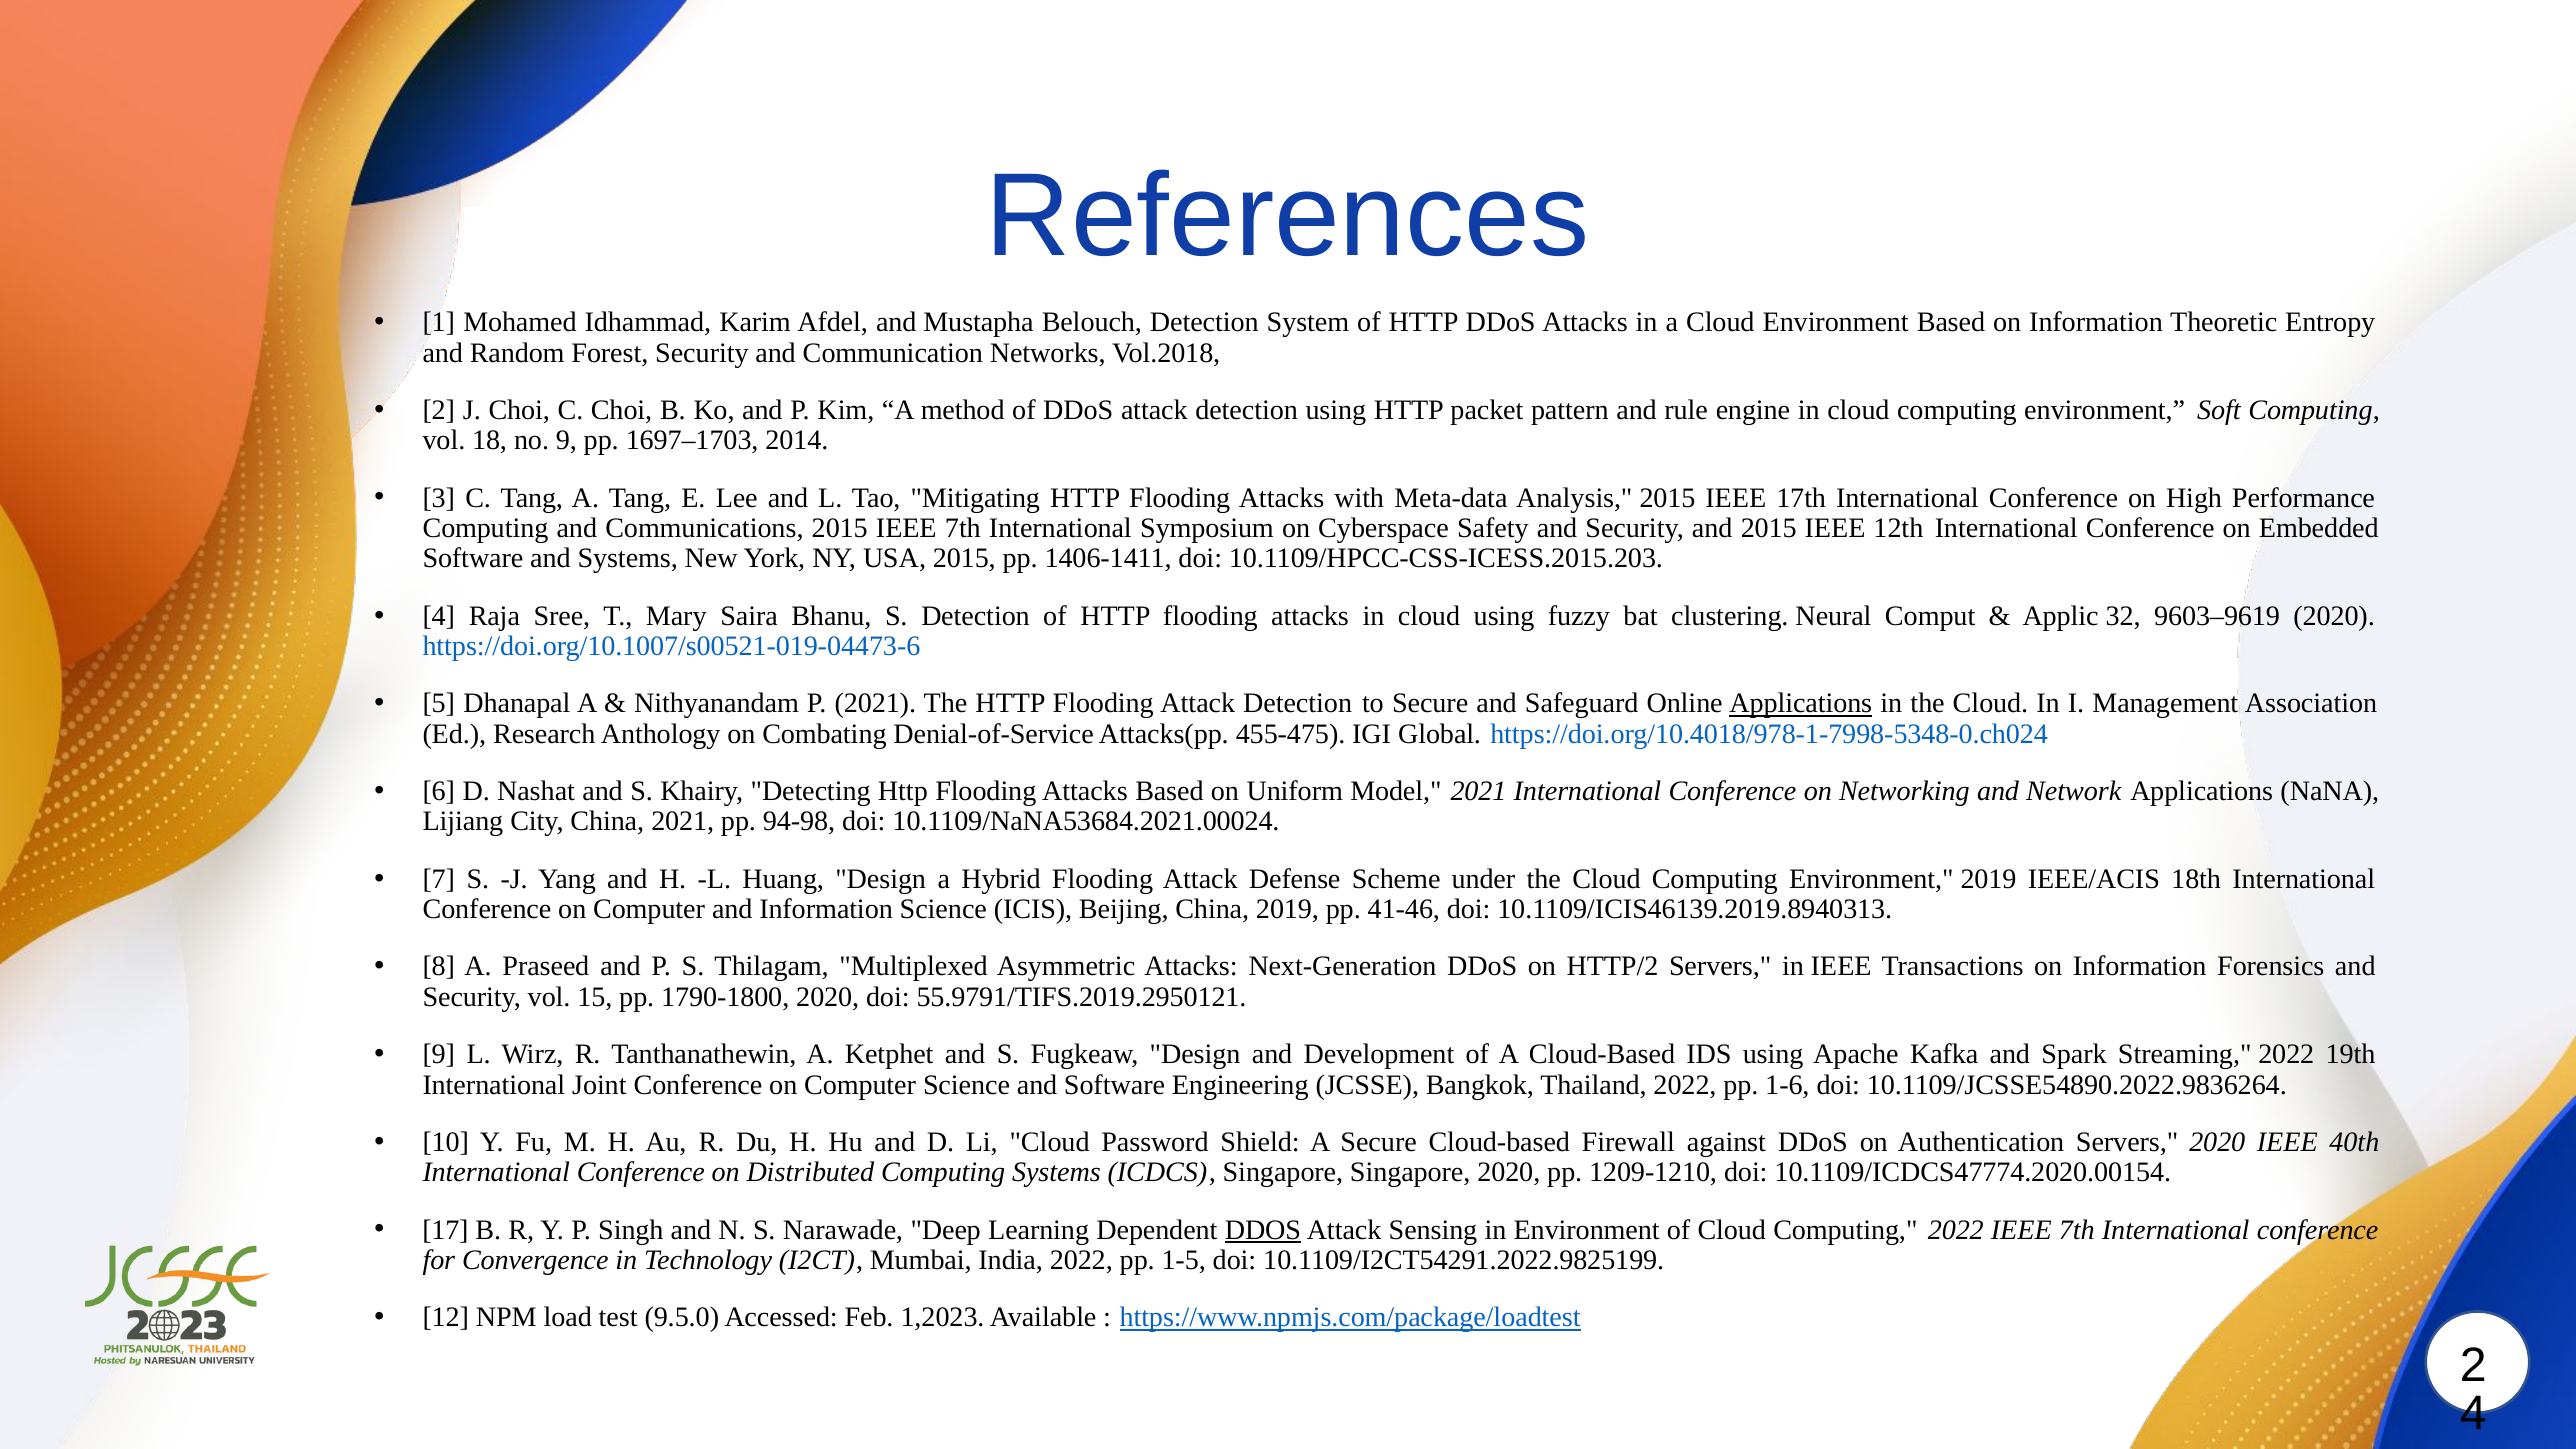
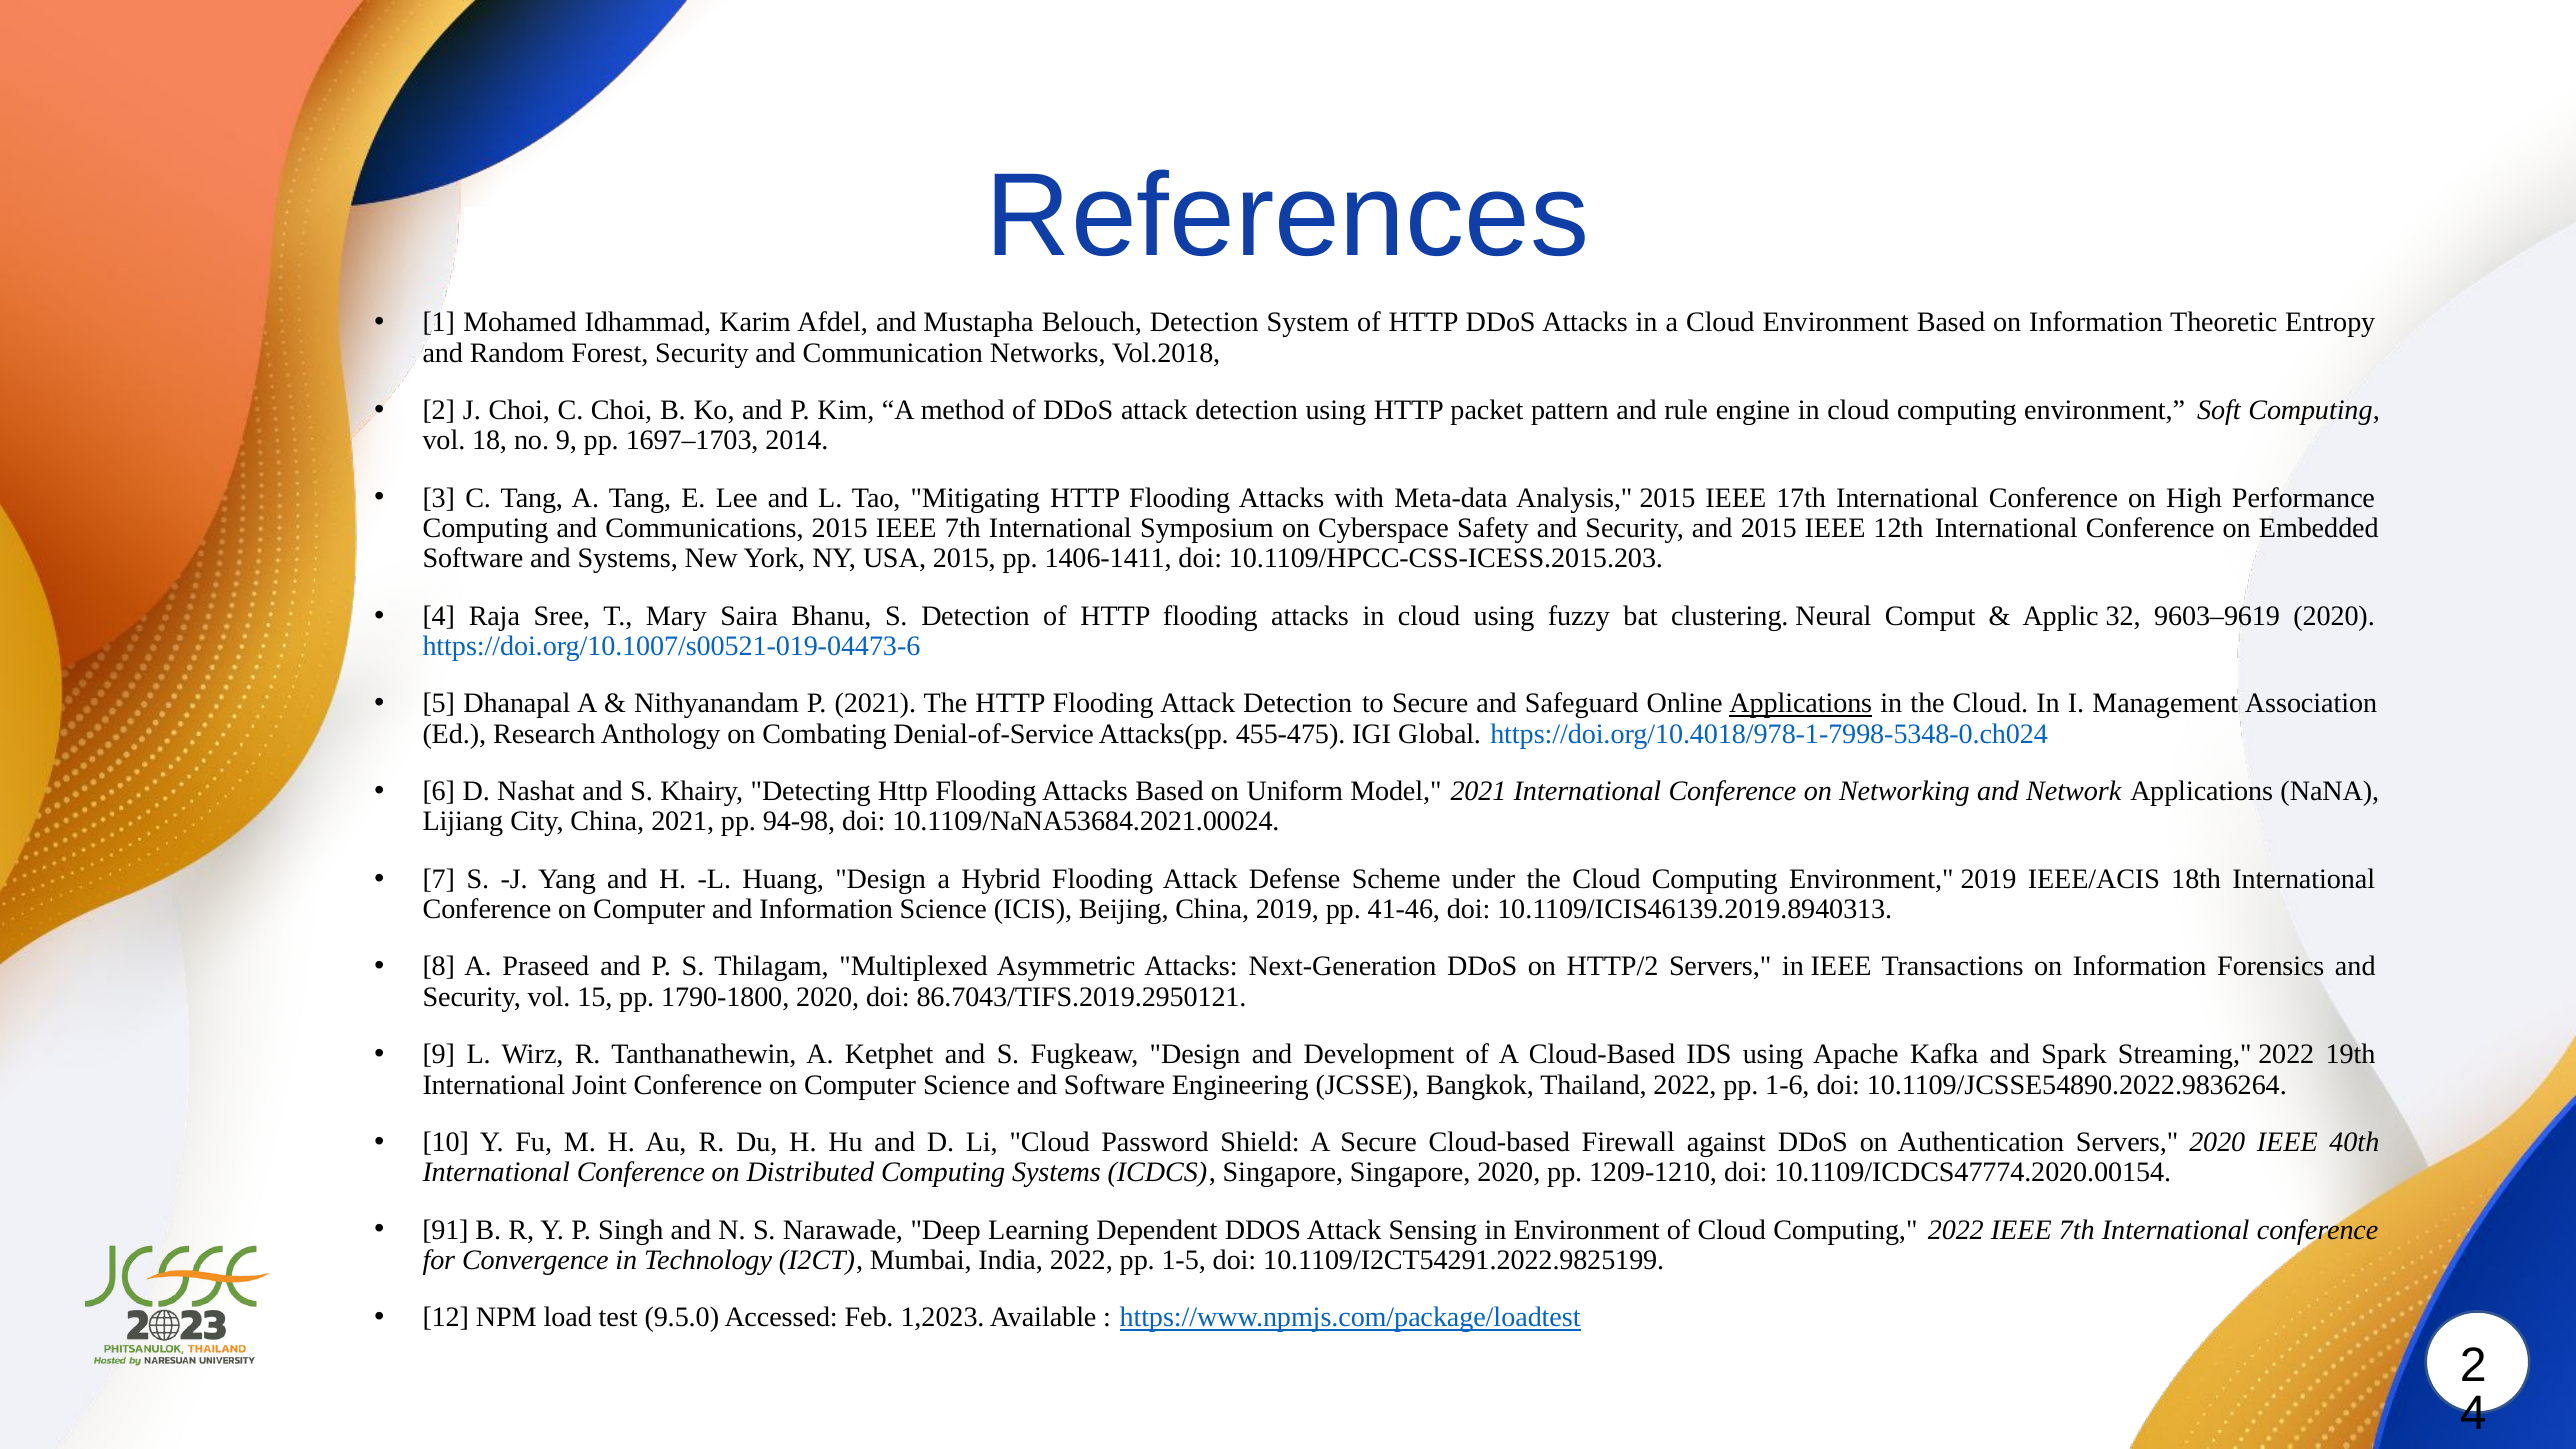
55.9791/TIFS.2019.2950121: 55.9791/TIFS.2019.2950121 -> 86.7043/TIFS.2019.2950121
17: 17 -> 91
DDOS at (1263, 1230) underline: present -> none
